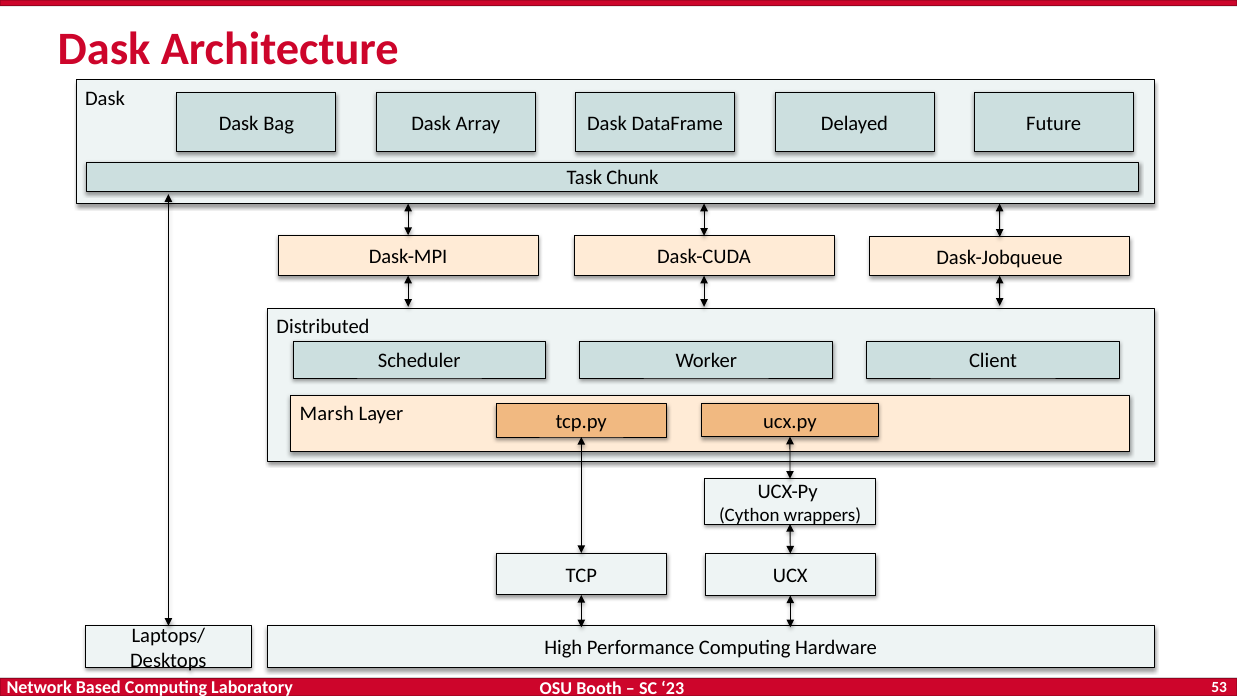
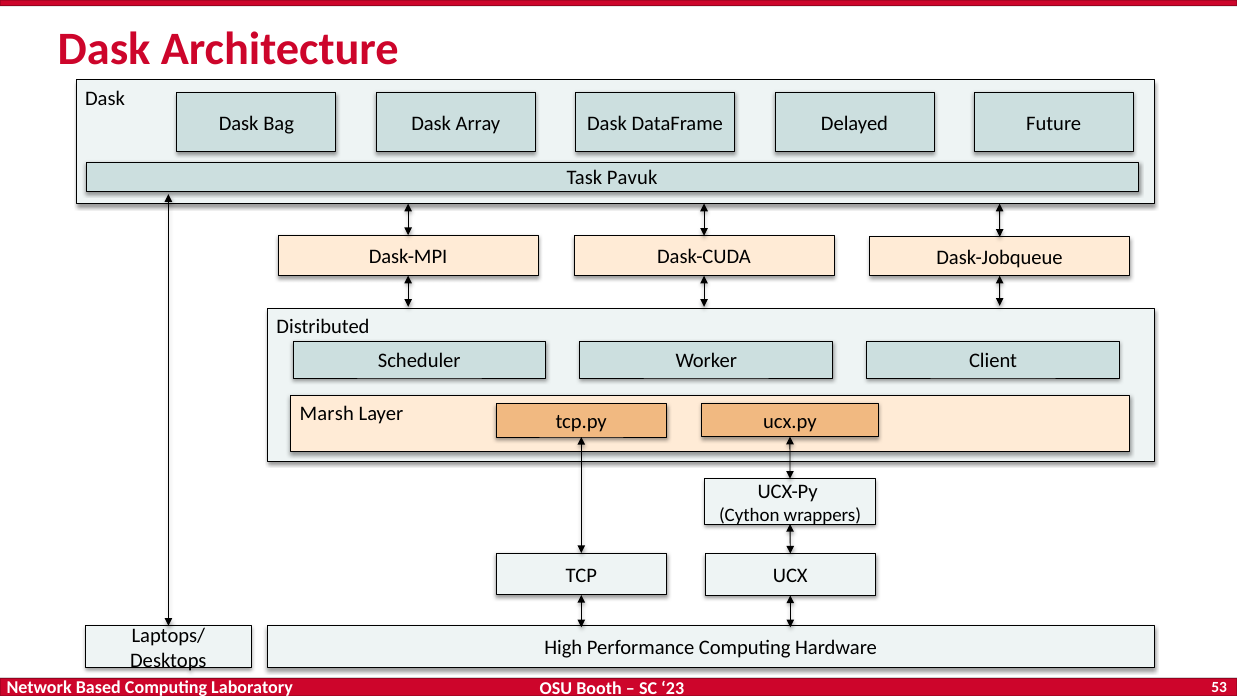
Chunk: Chunk -> Pavuk
